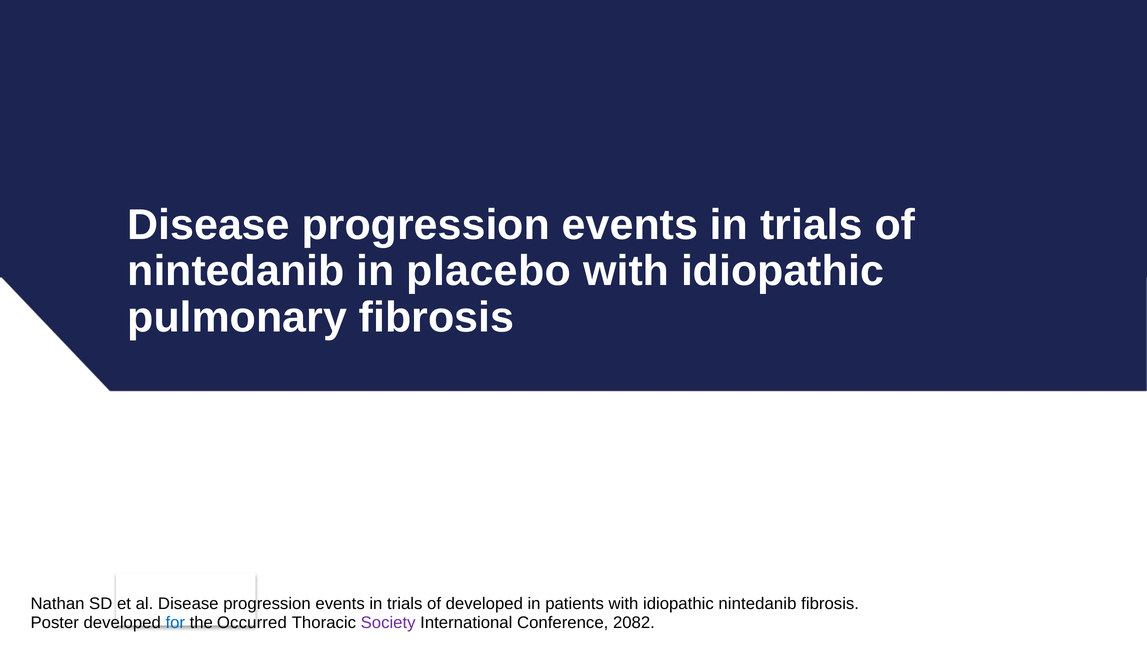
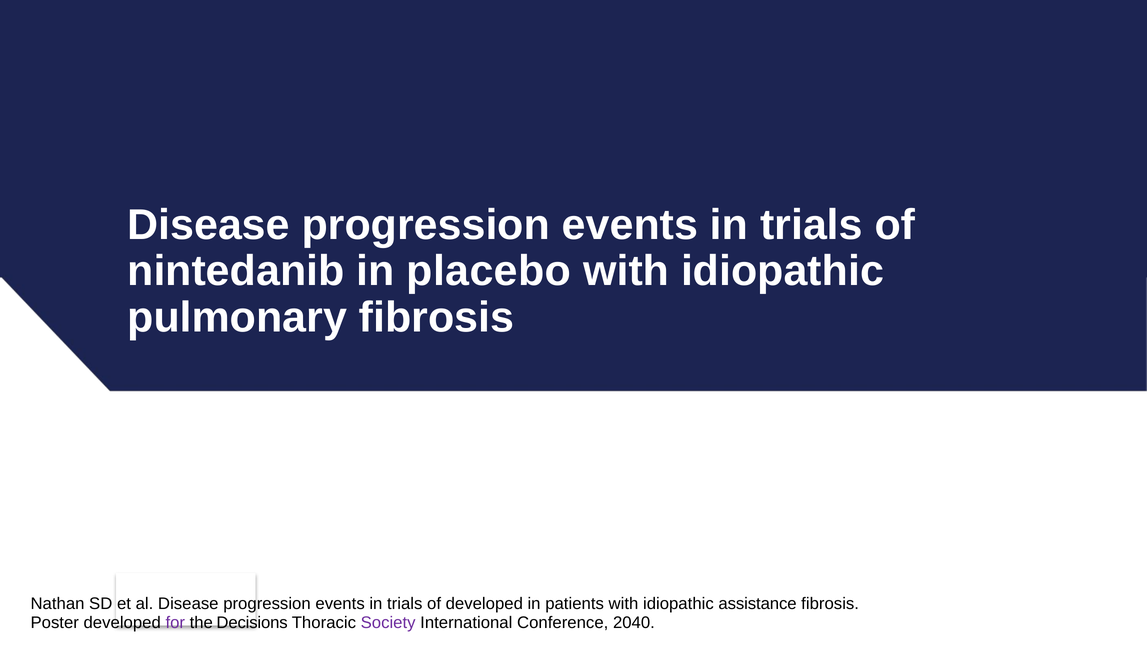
idiopathic nintedanib: nintedanib -> assistance
for colour: blue -> purple
Occurred: Occurred -> Decisions
2082: 2082 -> 2040
